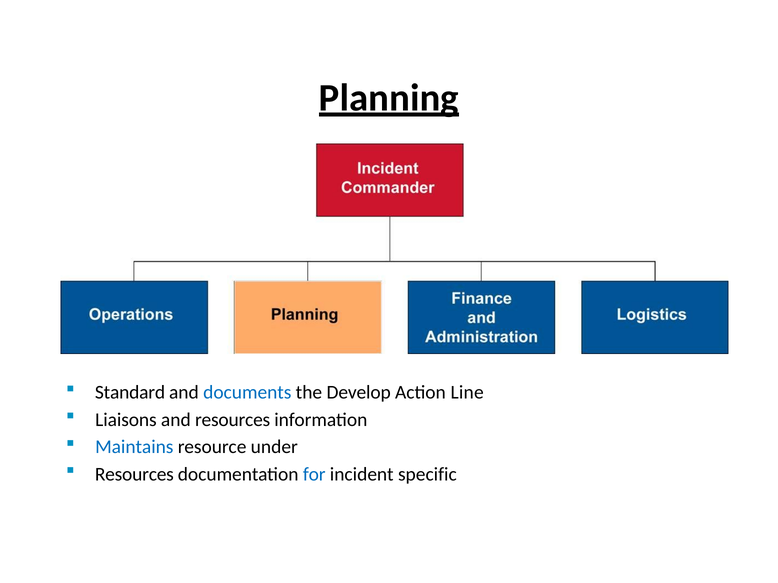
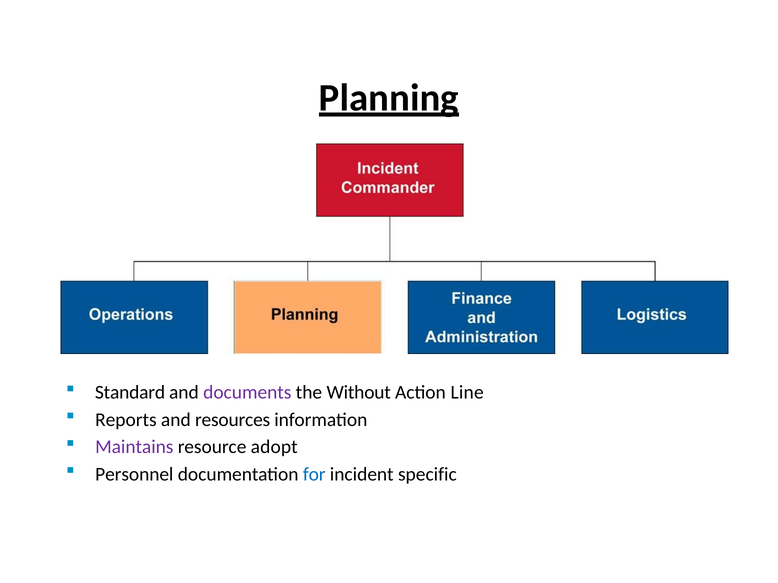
documents colour: blue -> purple
Develop: Develop -> Without
Liaisons: Liaisons -> Reports
Maintains colour: blue -> purple
under: under -> adopt
Resources at (134, 475): Resources -> Personnel
